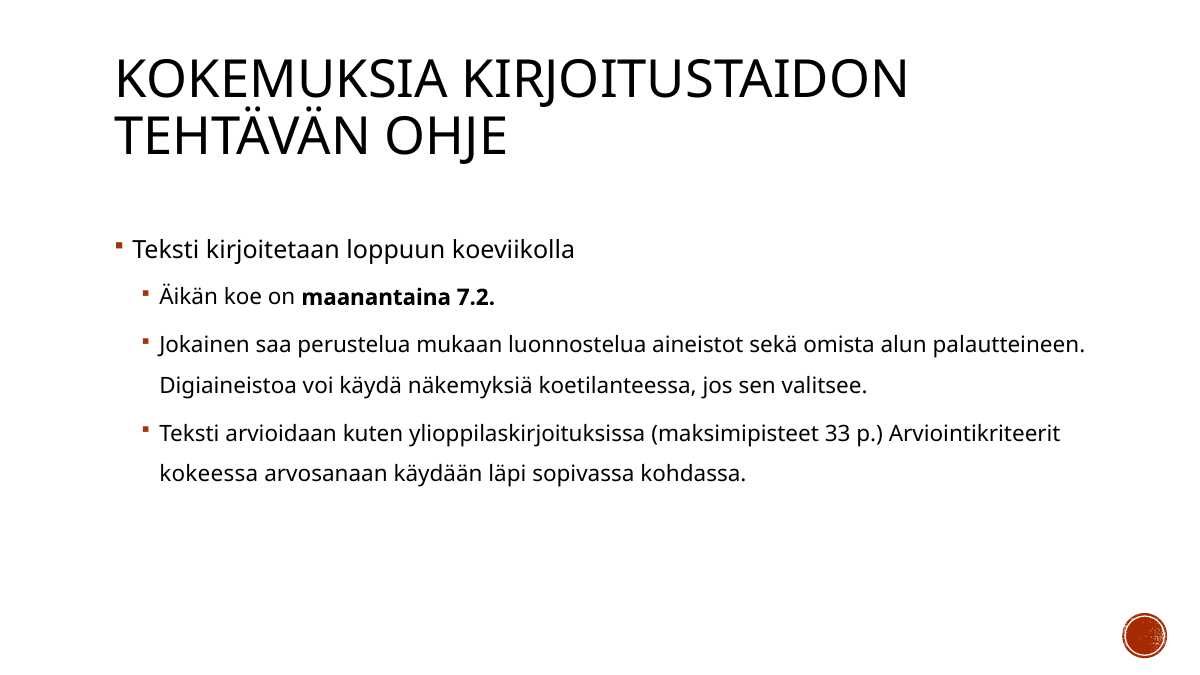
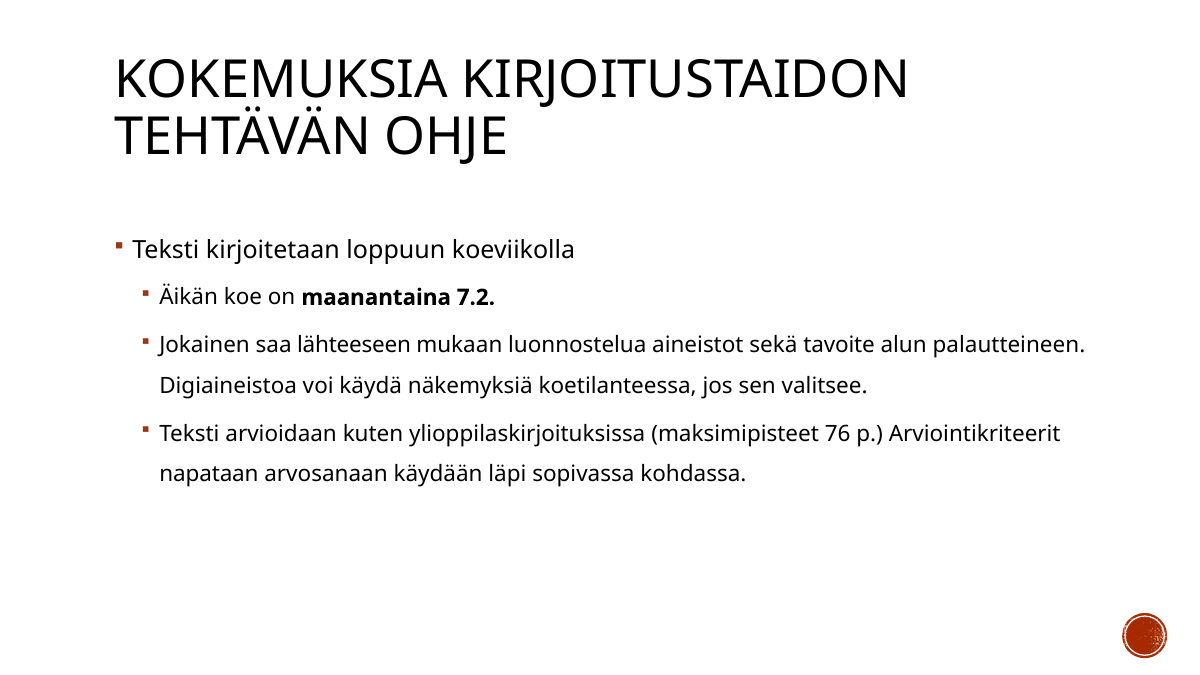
perustelua: perustelua -> lähteeseen
omista: omista -> tavoite
33: 33 -> 76
kokeessa: kokeessa -> napataan
